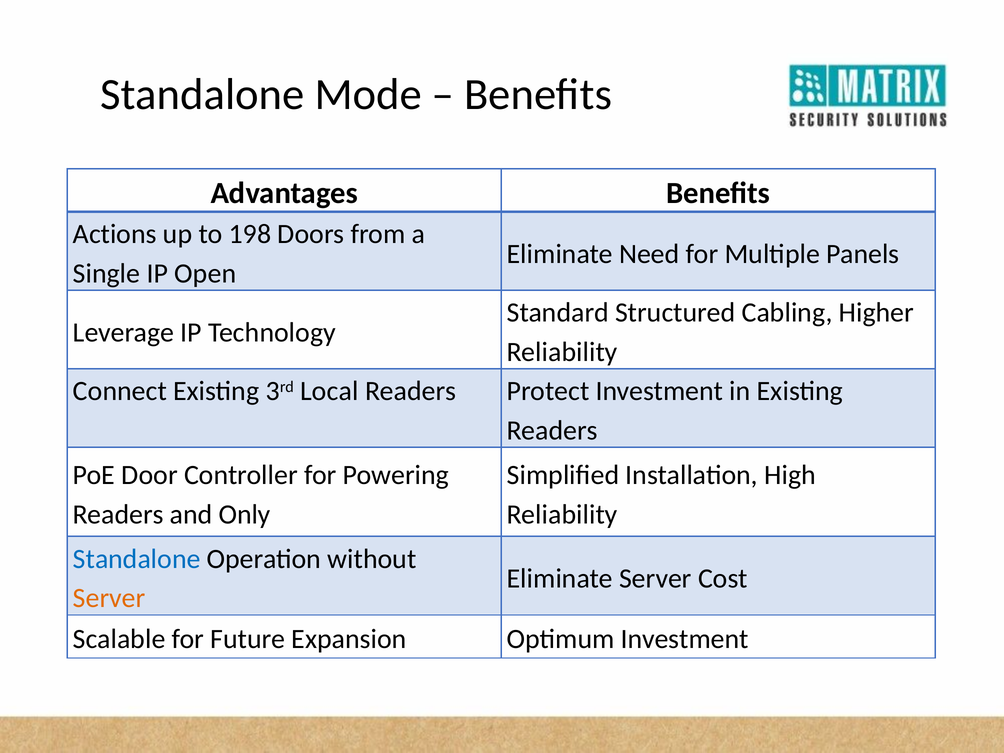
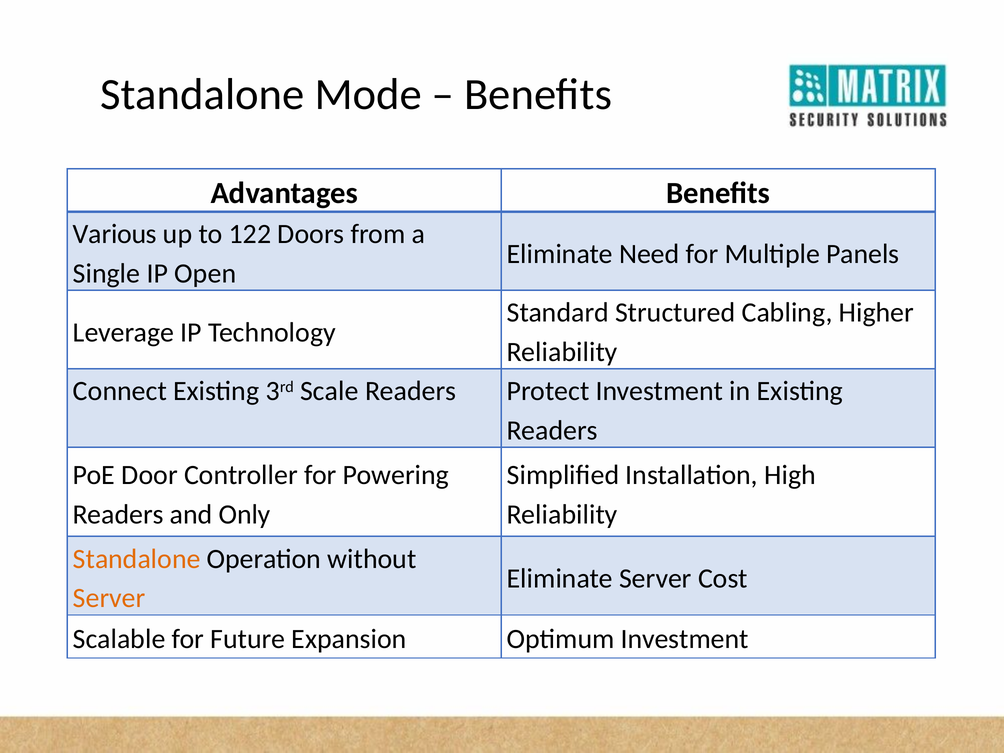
Actions: Actions -> Various
198: 198 -> 122
Local: Local -> Scale
Standalone at (137, 559) colour: blue -> orange
